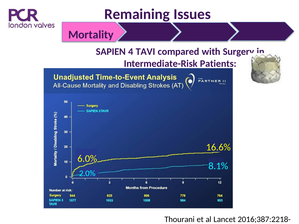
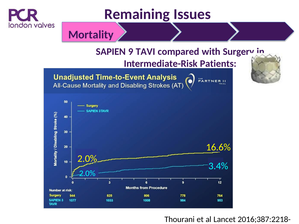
4: 4 -> 9
6.0% at (87, 159): 6.0% -> 2.0%
8.1%: 8.1% -> 3.4%
